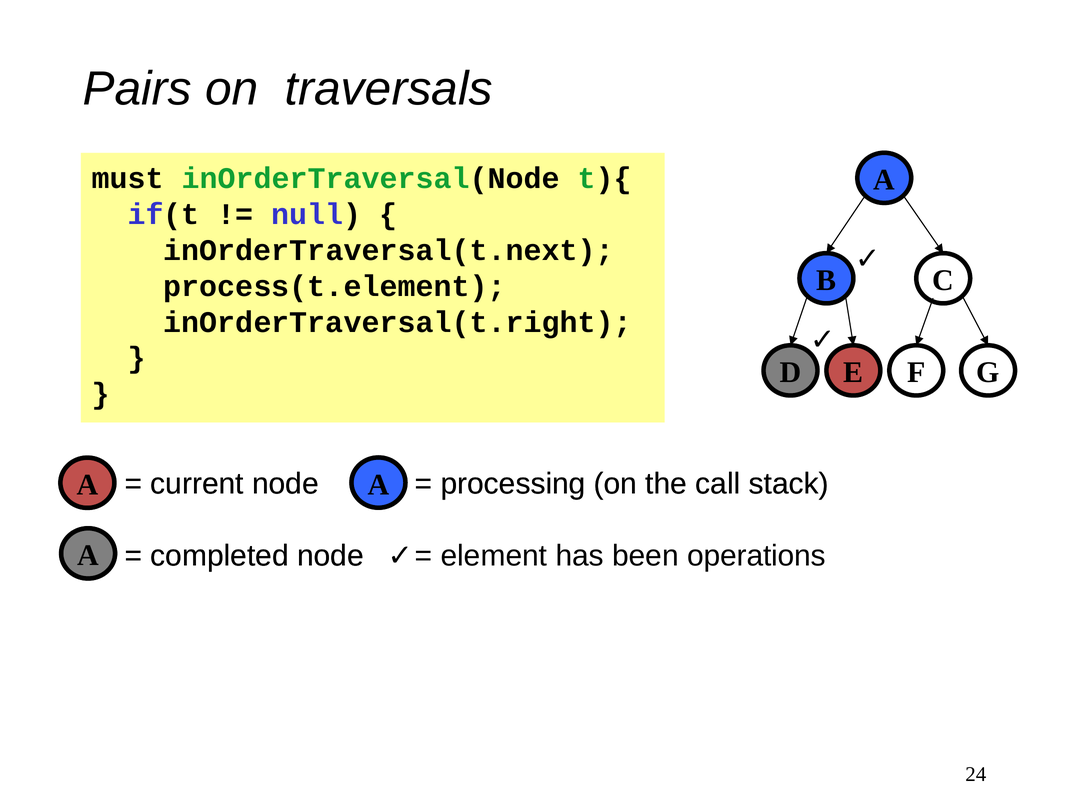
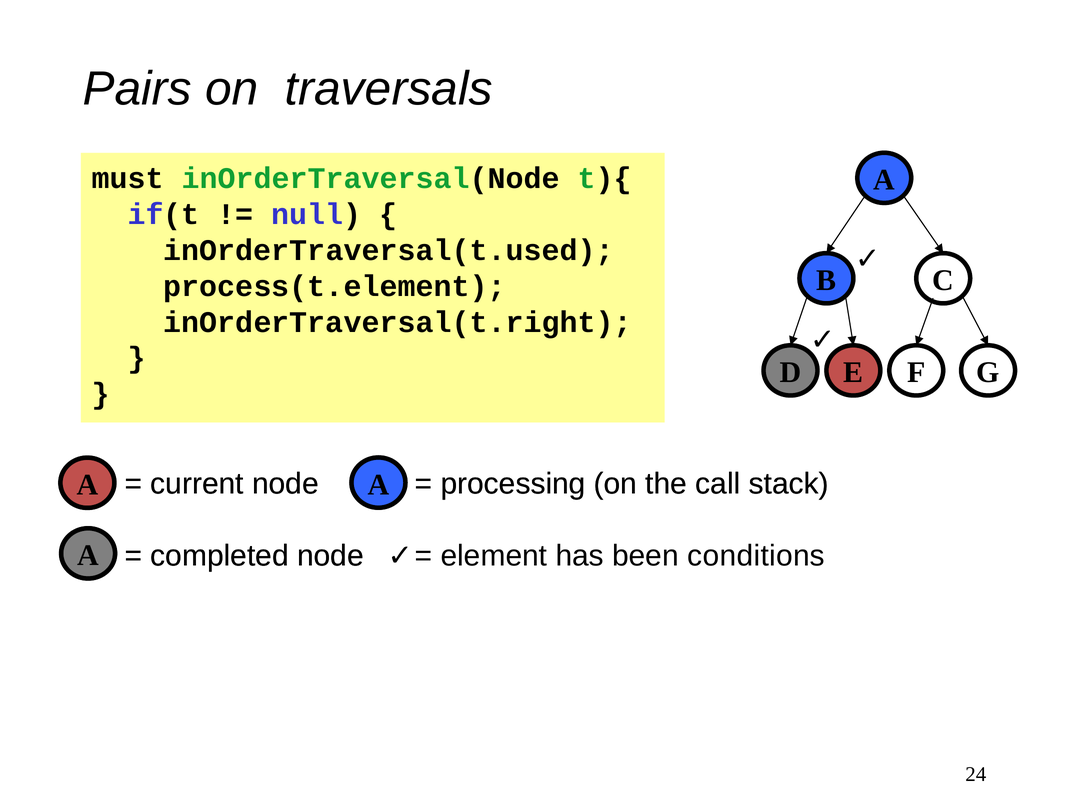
inOrderTraversal(t.next: inOrderTraversal(t.next -> inOrderTraversal(t.used
operations: operations -> conditions
